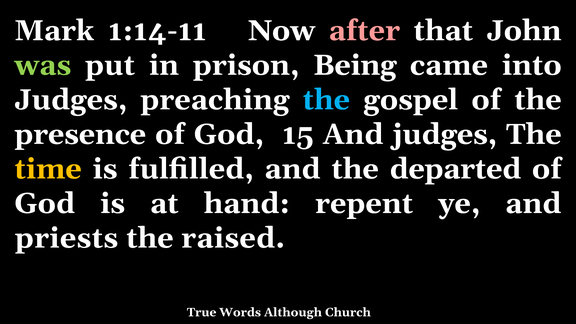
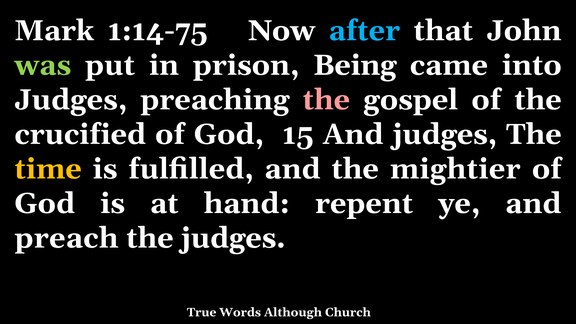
1:14-11: 1:14-11 -> 1:14-75
after colour: pink -> light blue
the at (326, 100) colour: light blue -> pink
presence: presence -> crucified
departed: departed -> mightier
priests: priests -> preach
the raised: raised -> judges
